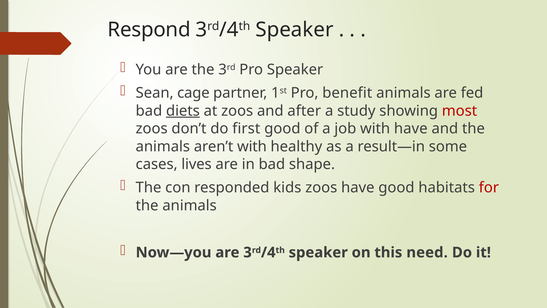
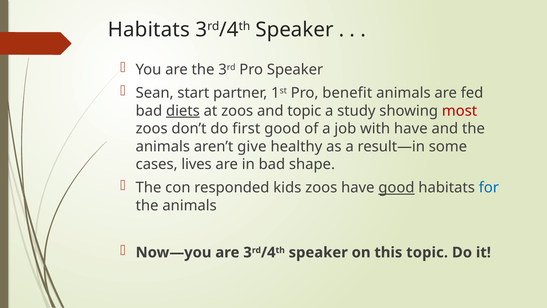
Respond at (149, 30): Respond -> Habitats
cage: cage -> start
and after: after -> topic
aren’t with: with -> give
good at (396, 188) underline: none -> present
for colour: red -> blue
this need: need -> topic
